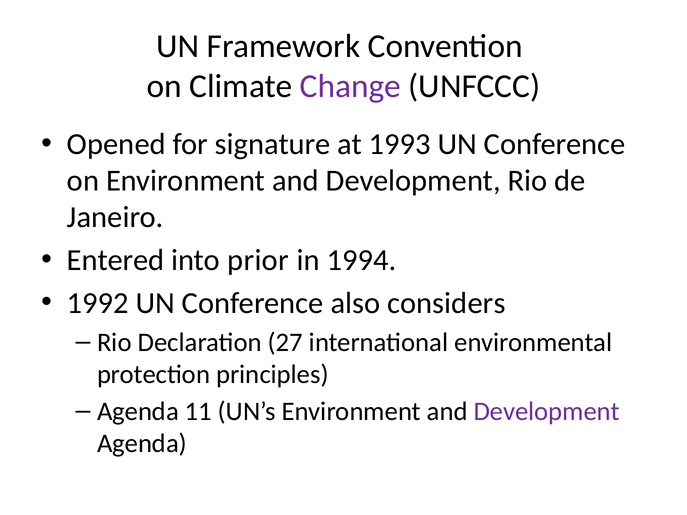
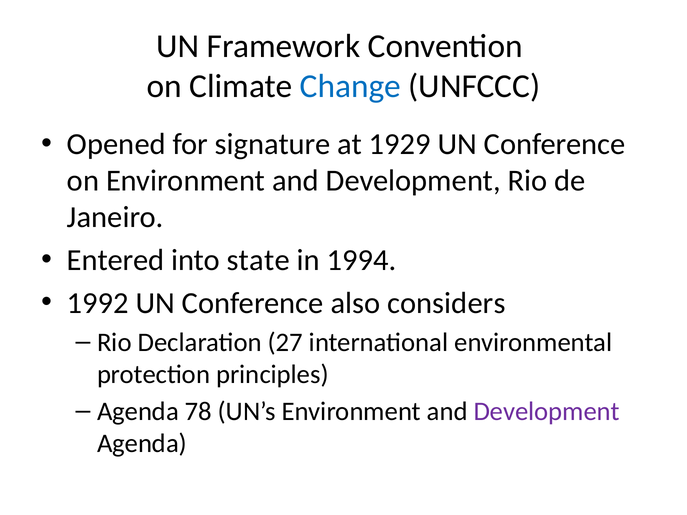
Change colour: purple -> blue
1993: 1993 -> 1929
prior: prior -> state
11: 11 -> 78
